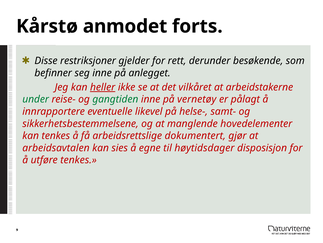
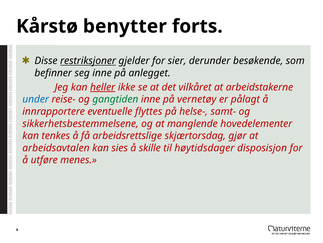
anmodet: anmodet -> benytter
restriksjoner underline: none -> present
rett: rett -> sier
under colour: green -> blue
likevel: likevel -> flyttes
dokumentert: dokumentert -> skjærtorsdag
egne: egne -> skille
utføre tenkes: tenkes -> menes
